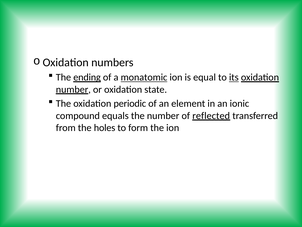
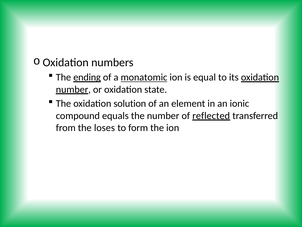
its underline: present -> none
periodic: periodic -> solution
holes: holes -> loses
